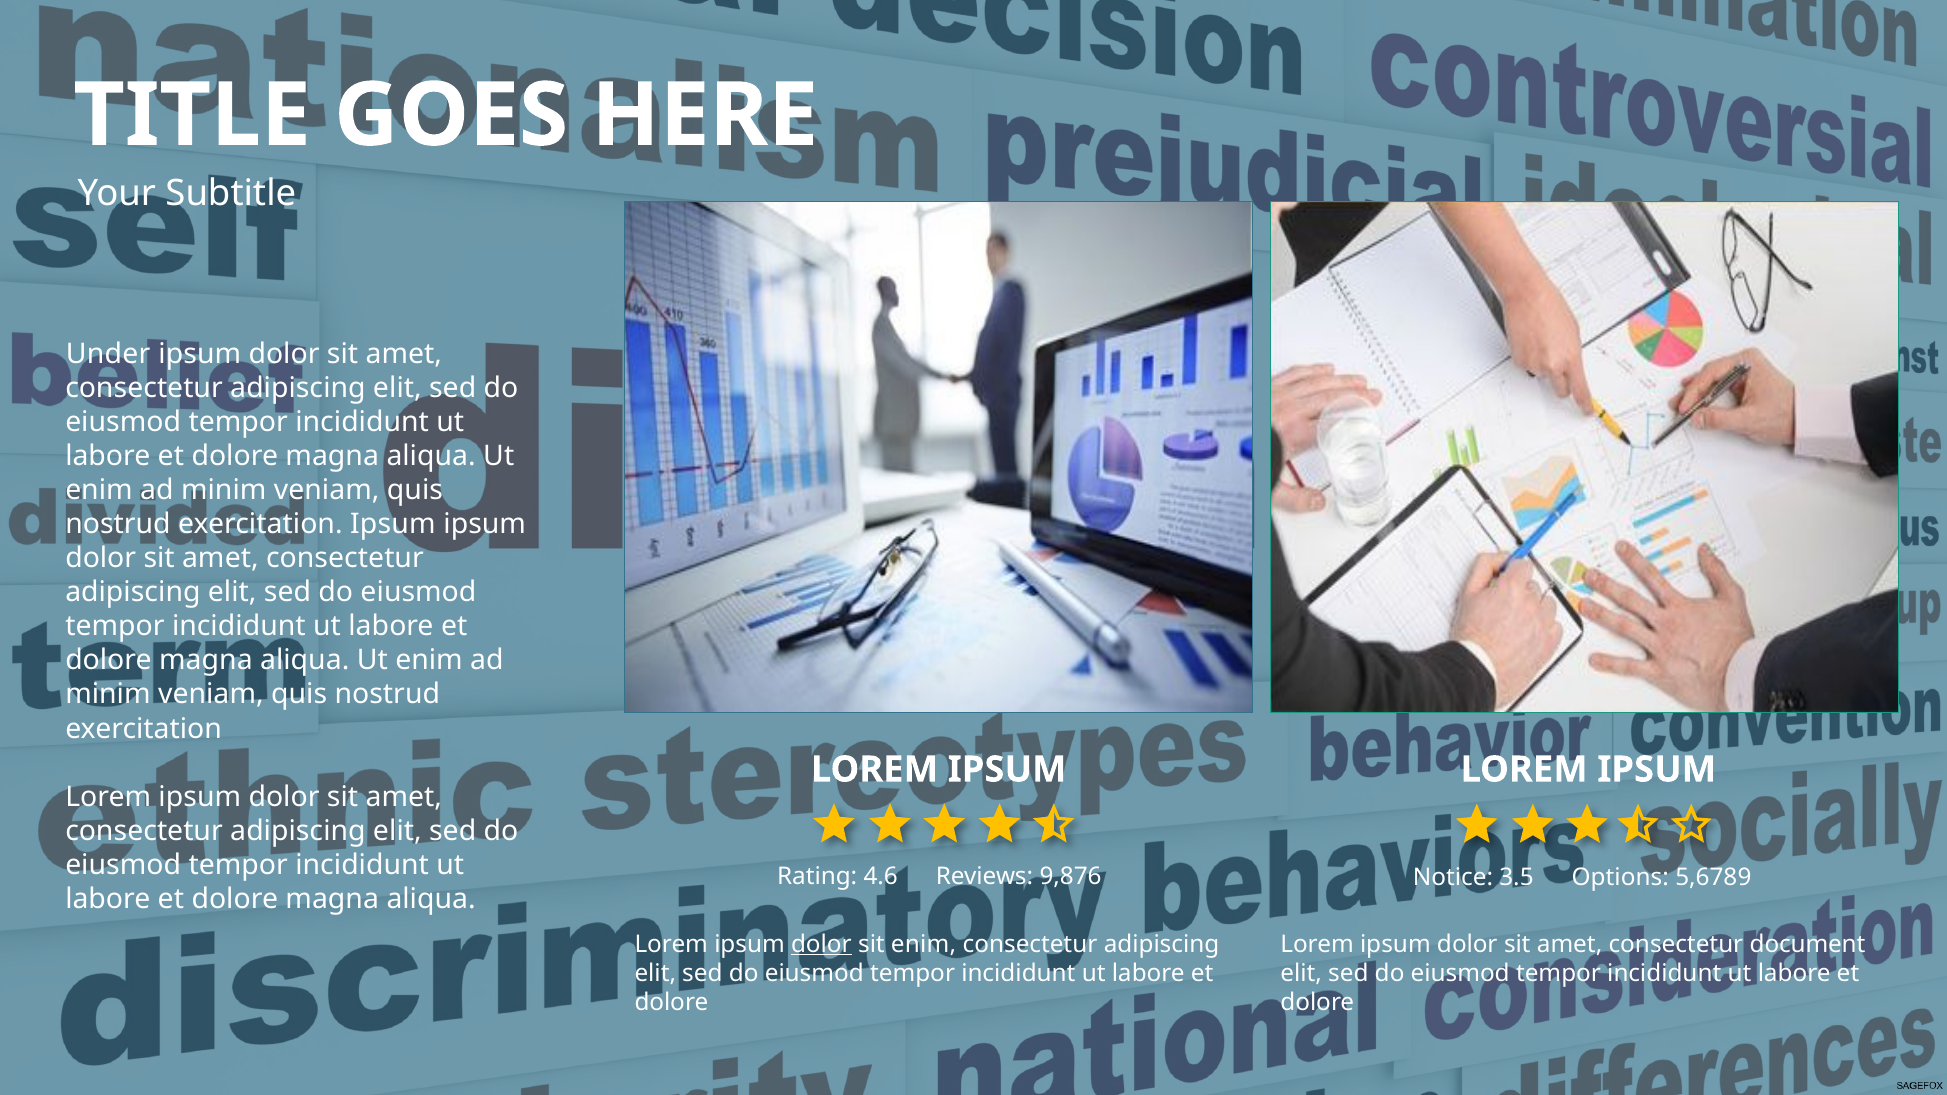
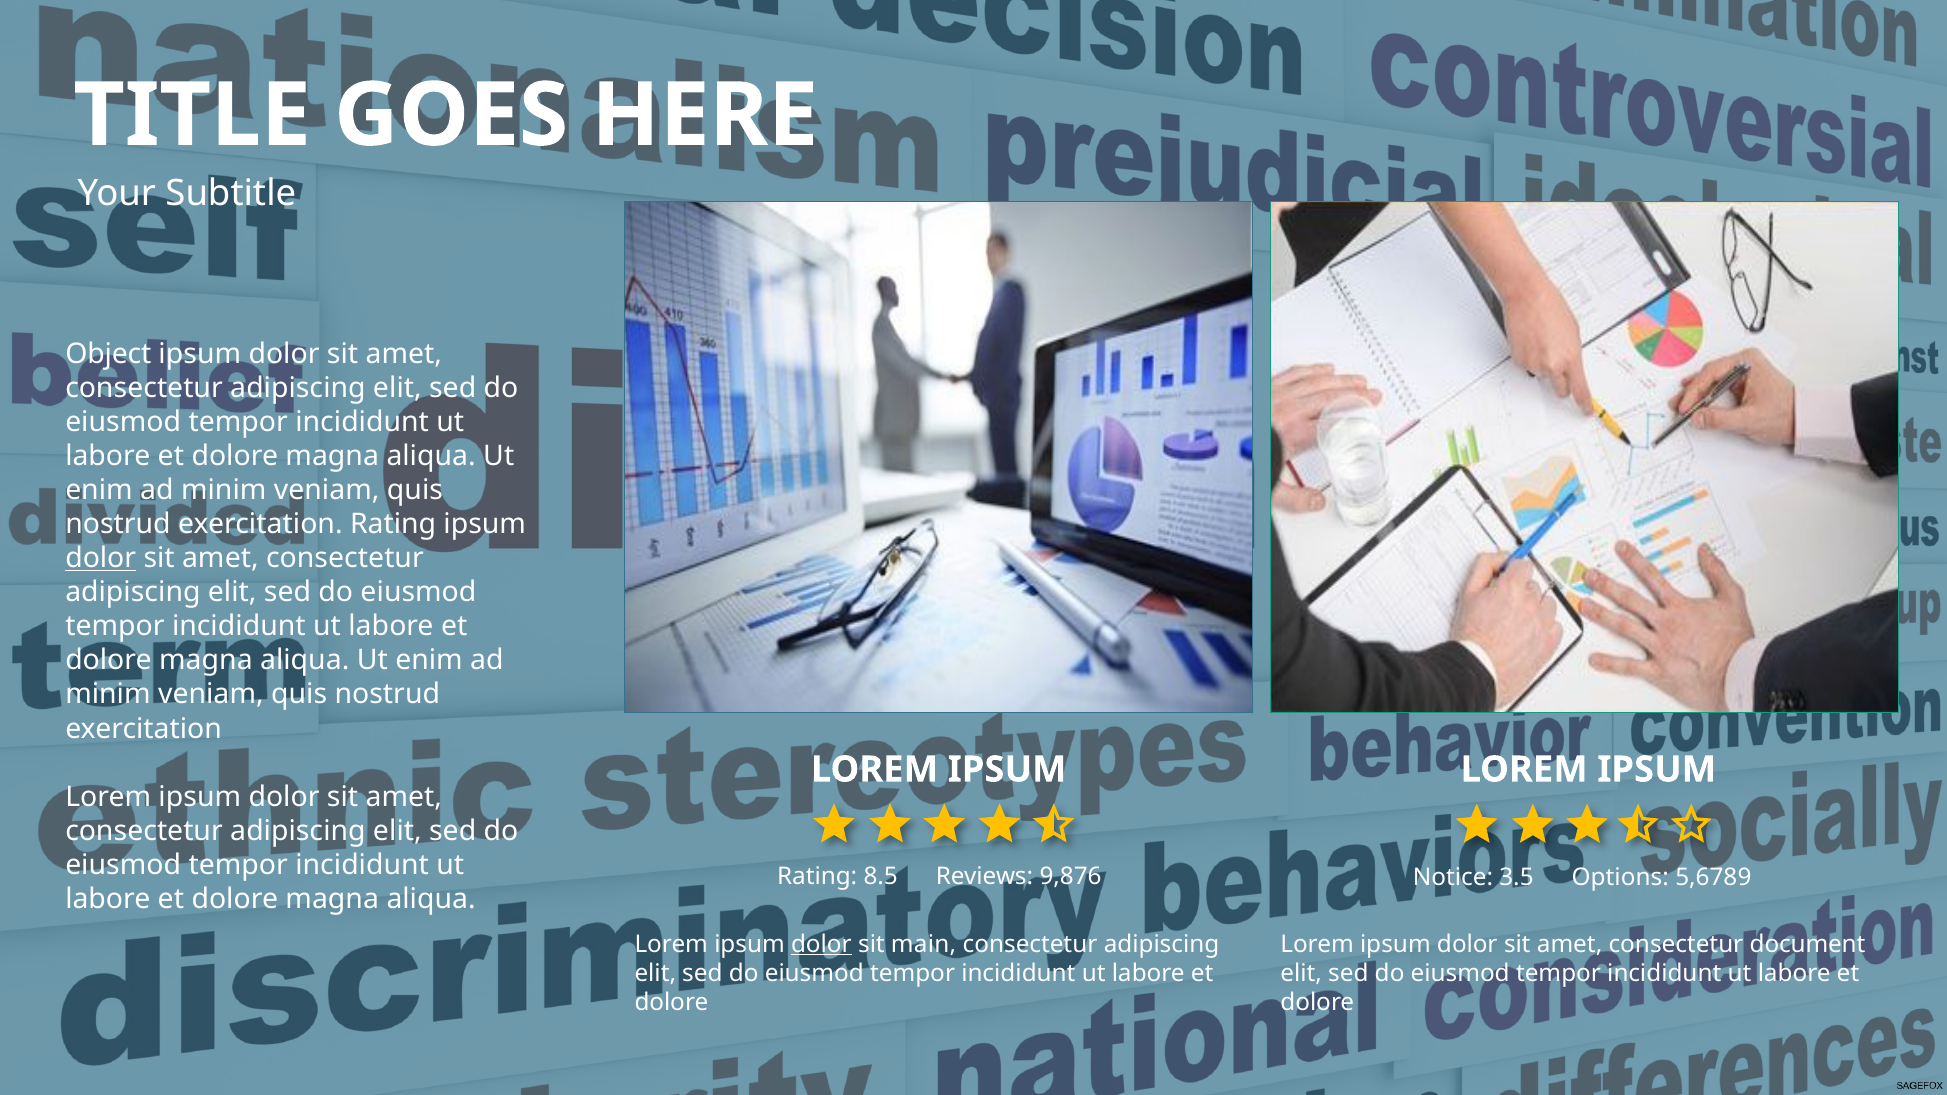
Under: Under -> Object
exercitation Ipsum: Ipsum -> Rating
dolor at (101, 558) underline: none -> present
4.6: 4.6 -> 8.5
sit enim: enim -> main
